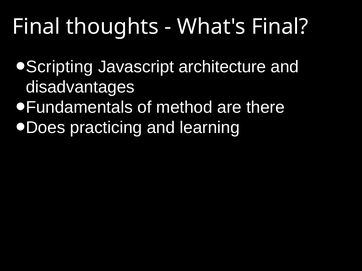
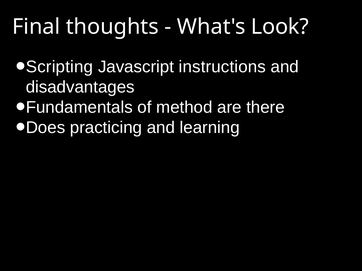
What's Final: Final -> Look
architecture: architecture -> instructions
